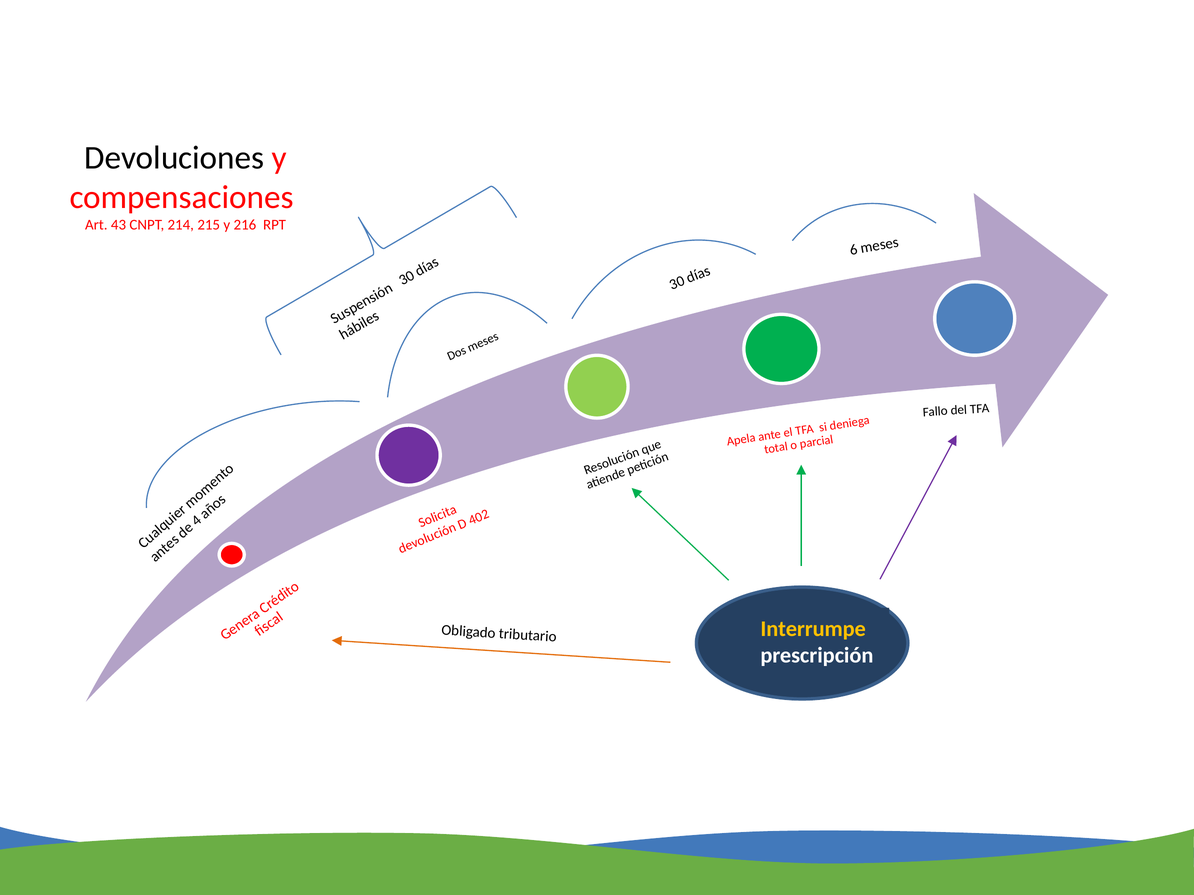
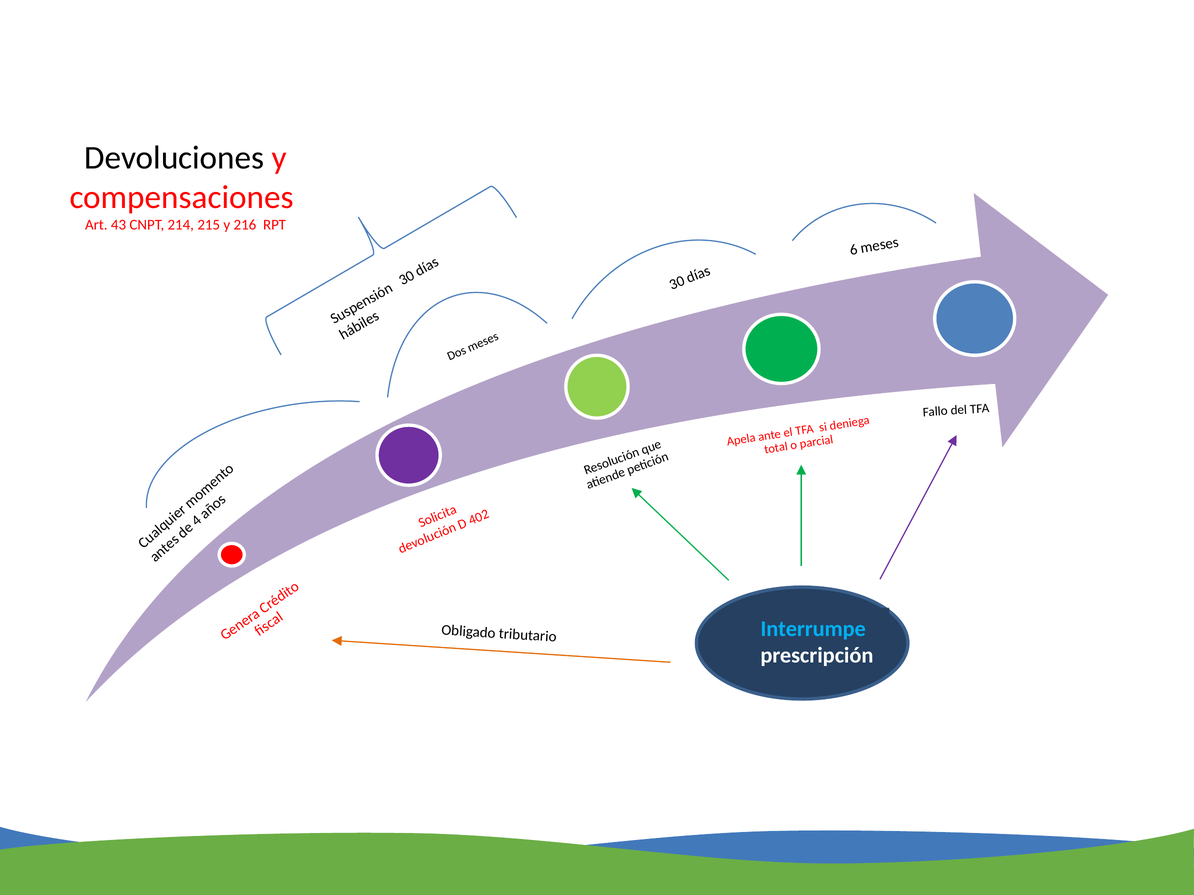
Interrumpe colour: yellow -> light blue
